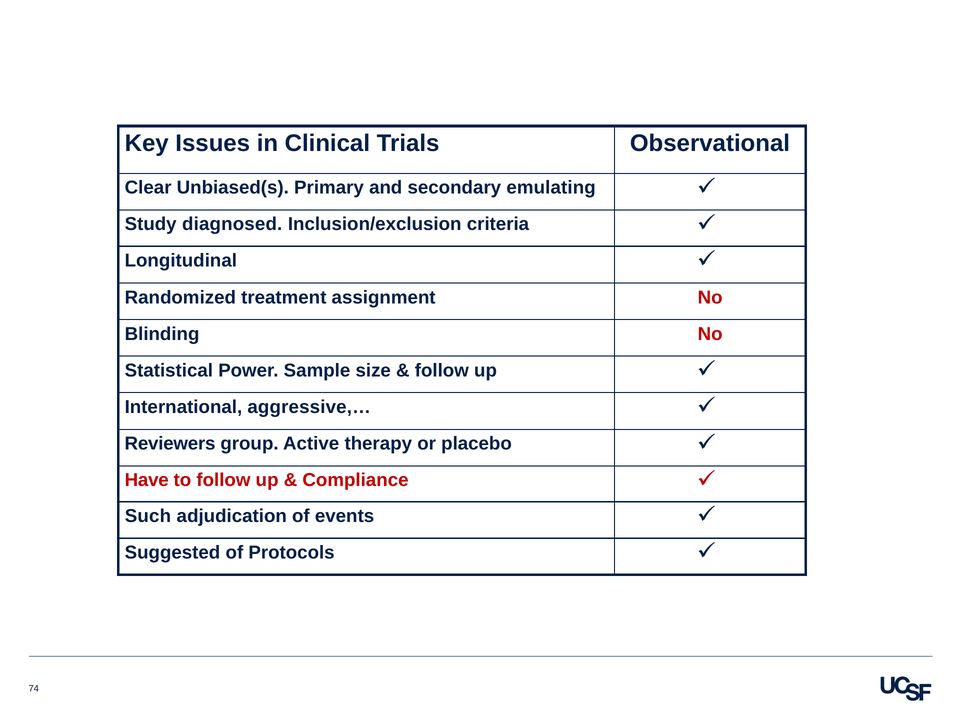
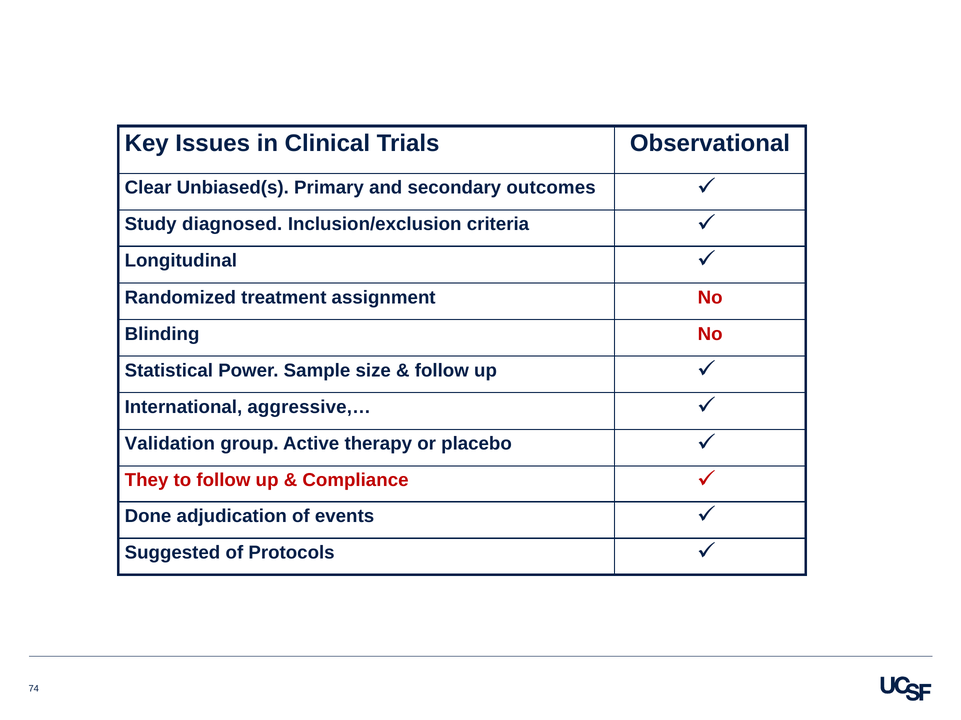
emulating: emulating -> outcomes
Reviewers: Reviewers -> Validation
Have: Have -> They
Such: Such -> Done
